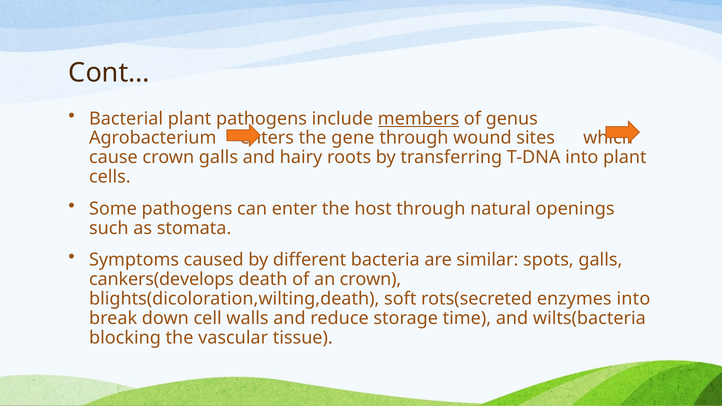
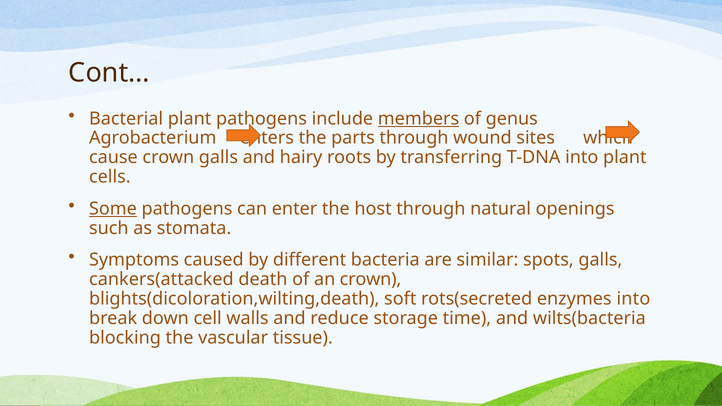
gene: gene -> parts
Some underline: none -> present
cankers(develops: cankers(develops -> cankers(attacked
